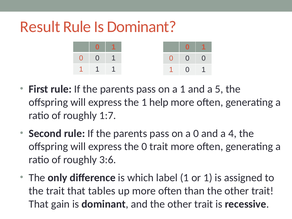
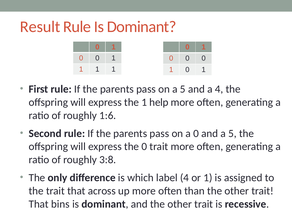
on a 1: 1 -> 5
a 5: 5 -> 4
1:7: 1:7 -> 1:6
and a 4: 4 -> 5
3:6: 3:6 -> 3:8
label 1: 1 -> 4
tables: tables -> across
gain: gain -> bins
